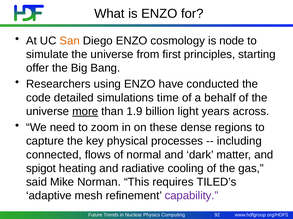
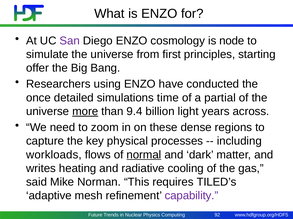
San colour: orange -> purple
code: code -> once
behalf: behalf -> partial
1.9: 1.9 -> 9.4
connected: connected -> workloads
normal underline: none -> present
spigot: spigot -> writes
